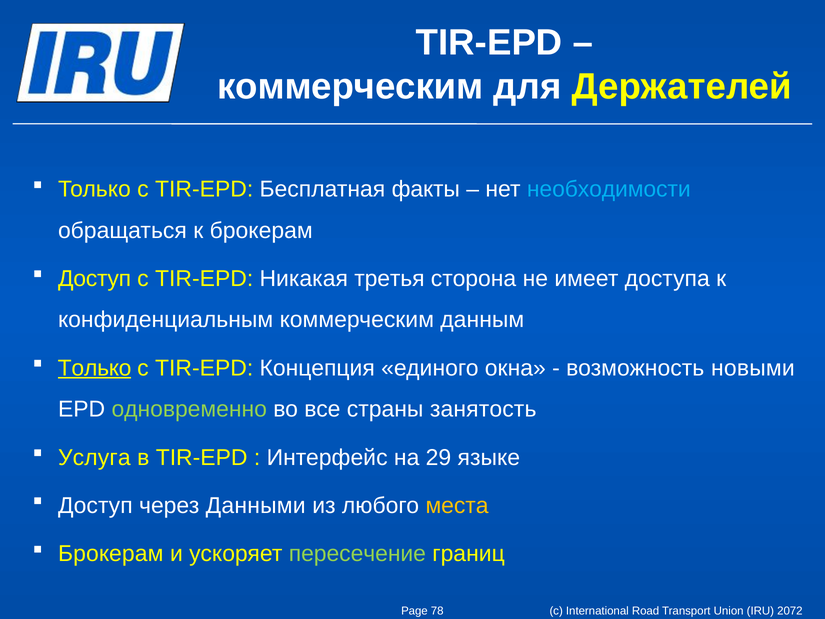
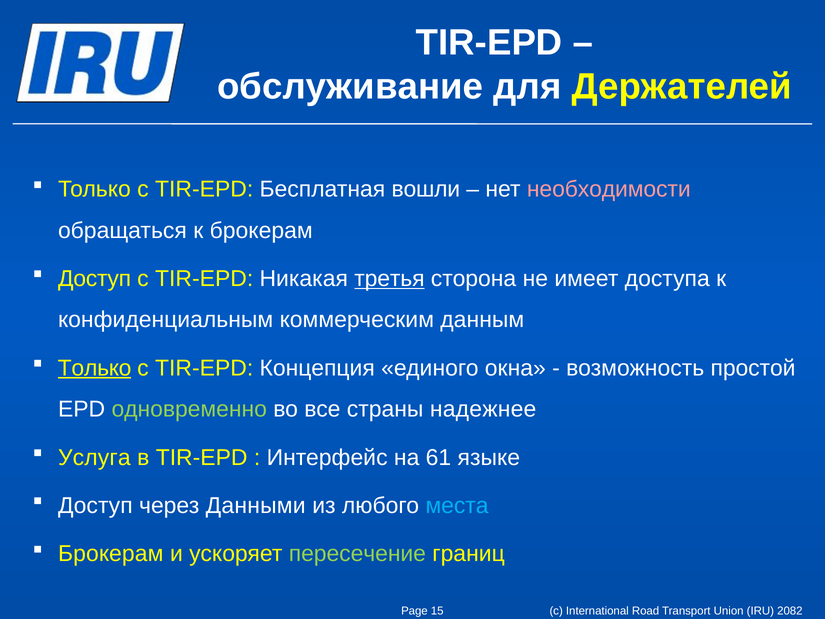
коммерческим at (350, 86): коммерческим -> обслуживание
факты: факты -> вошли
необходимости colour: light blue -> pink
третья underline: none -> present
новыми: новыми -> простой
занятость: занятость -> надежнее
29: 29 -> 61
места colour: yellow -> light blue
78: 78 -> 15
2072: 2072 -> 2082
